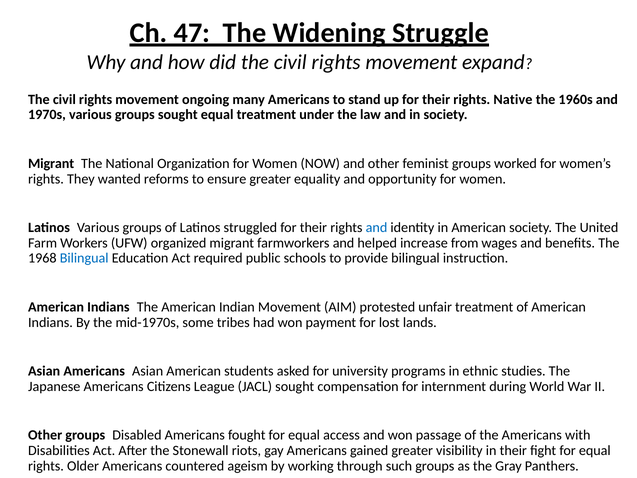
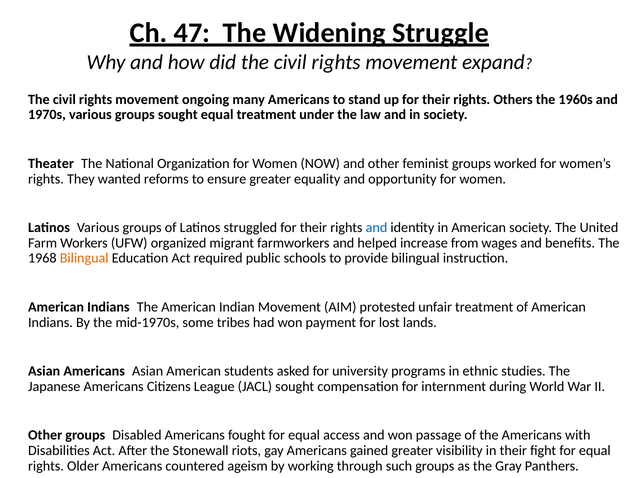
Native: Native -> Others
Migrant at (51, 163): Migrant -> Theater
Bilingual at (84, 258) colour: blue -> orange
